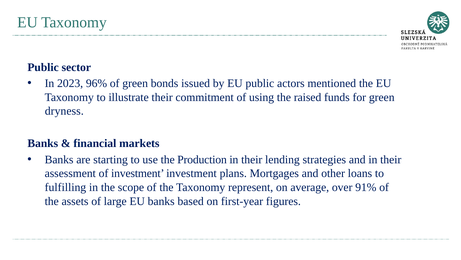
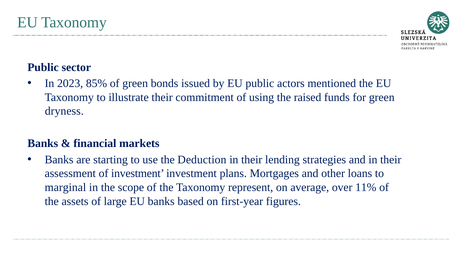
96%: 96% -> 85%
Production: Production -> Deduction
fulfilling: fulfilling -> marginal
91%: 91% -> 11%
